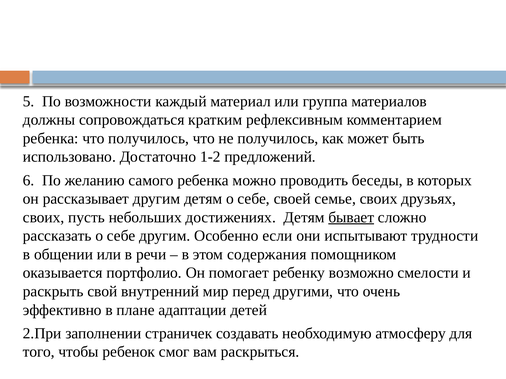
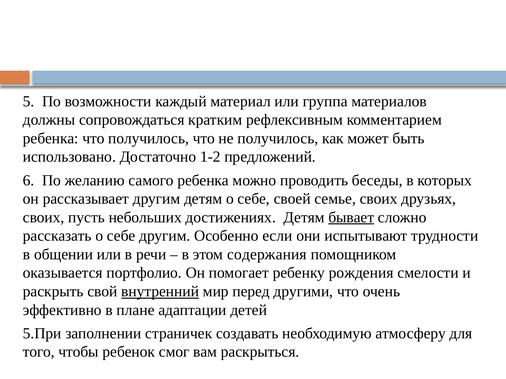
возможно: возможно -> рождения
внутренний underline: none -> present
2.При: 2.При -> 5.При
